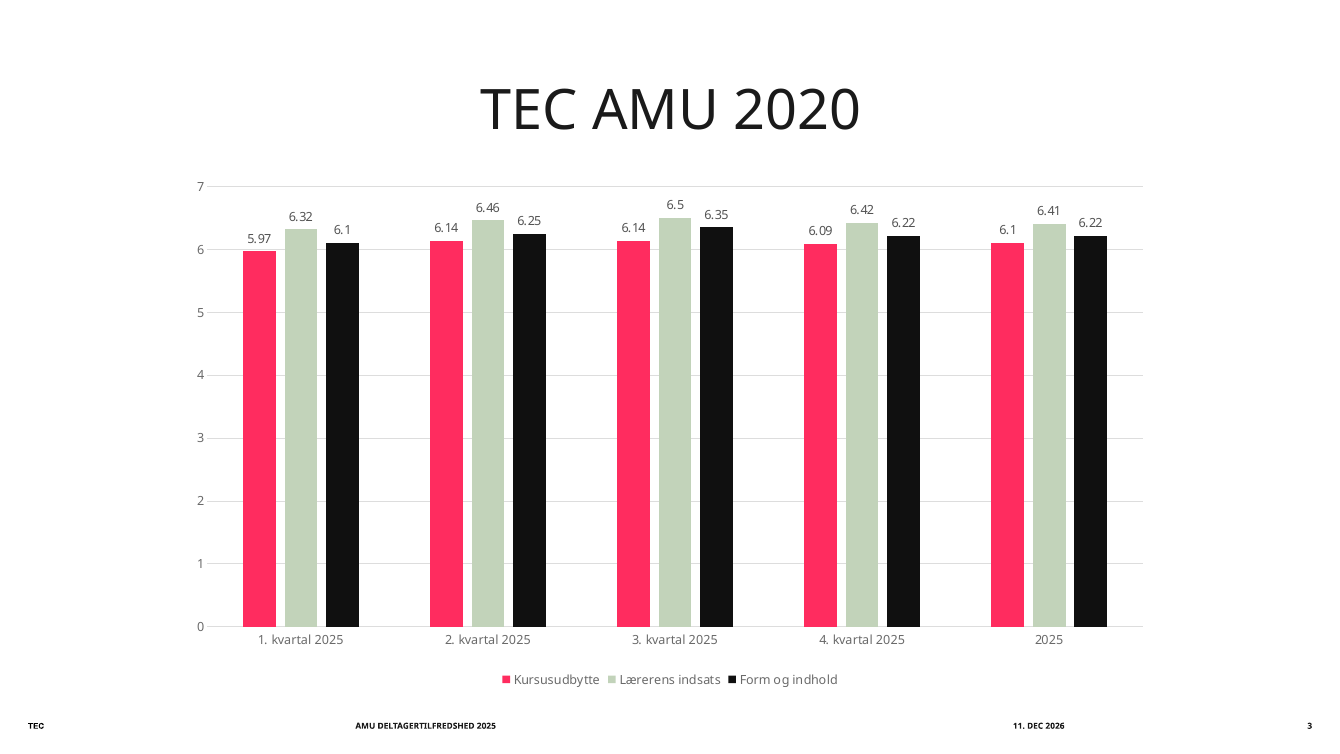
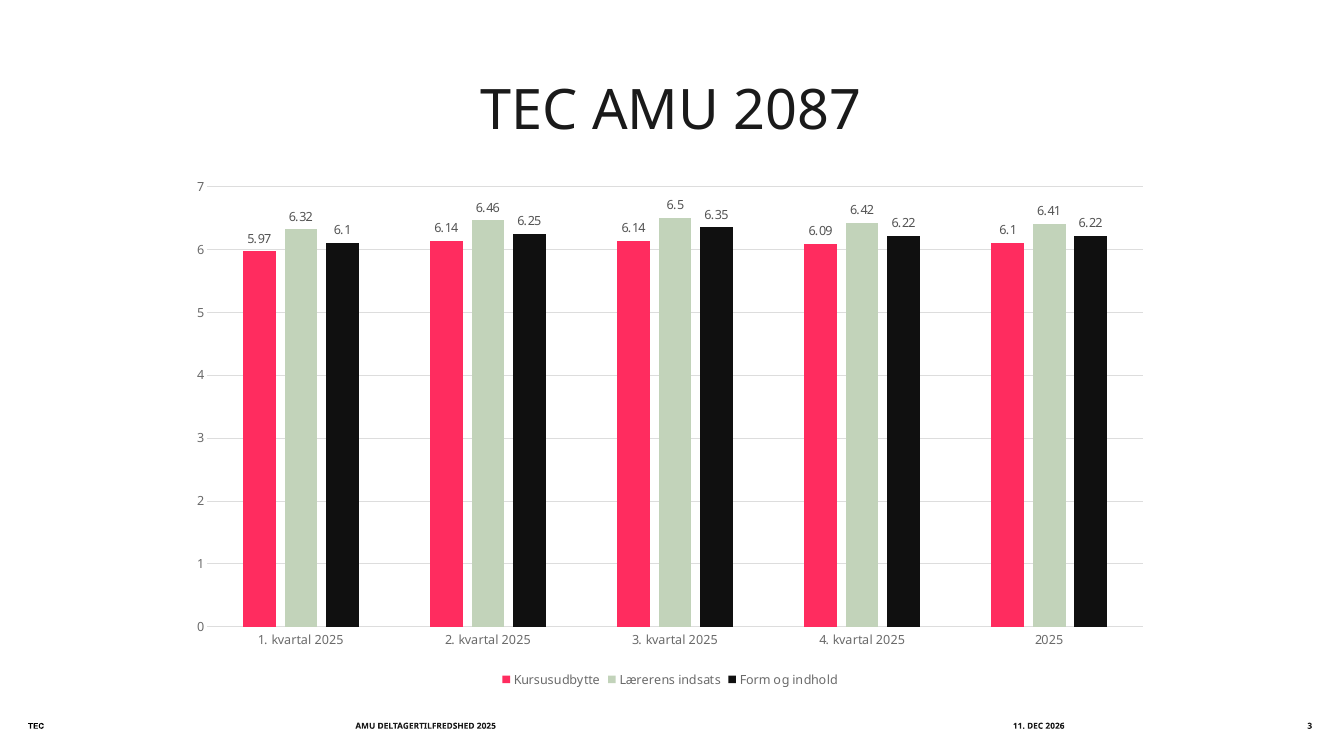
2020: 2020 -> 2087
